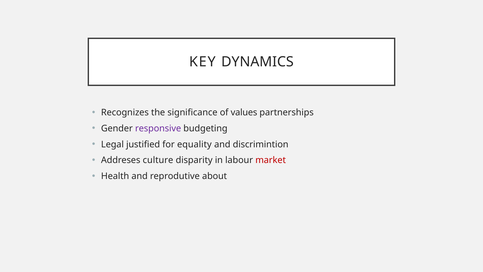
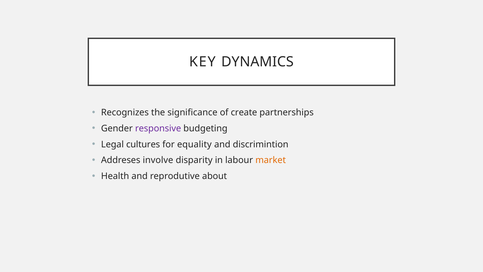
values: values -> create
justified: justified -> cultures
culture: culture -> involve
market colour: red -> orange
